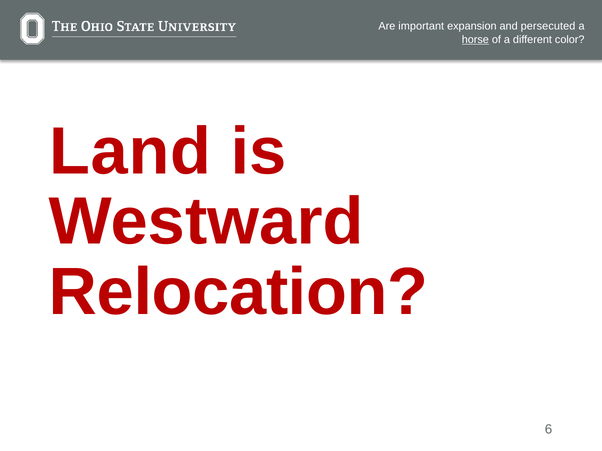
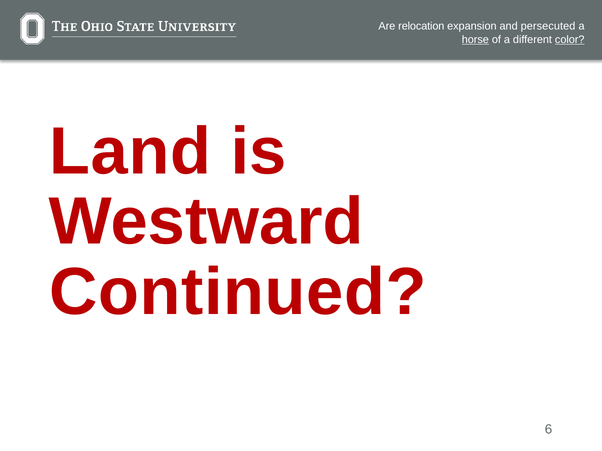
important: important -> relocation
color underline: none -> present
Relocation: Relocation -> Continued
